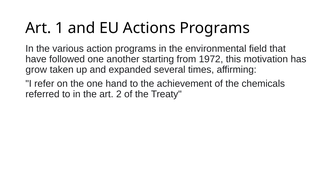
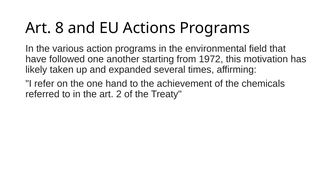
1: 1 -> 8
grow: grow -> likely
